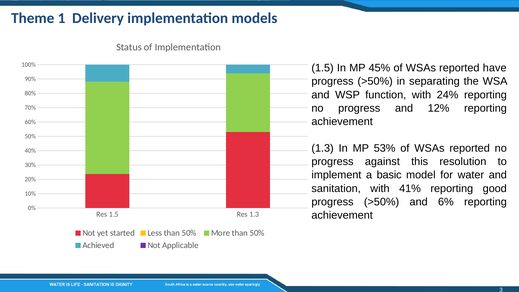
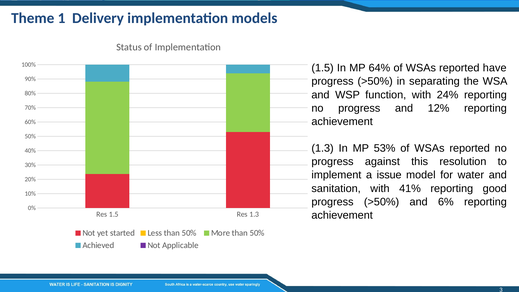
45%: 45% -> 64%
basic: basic -> issue
